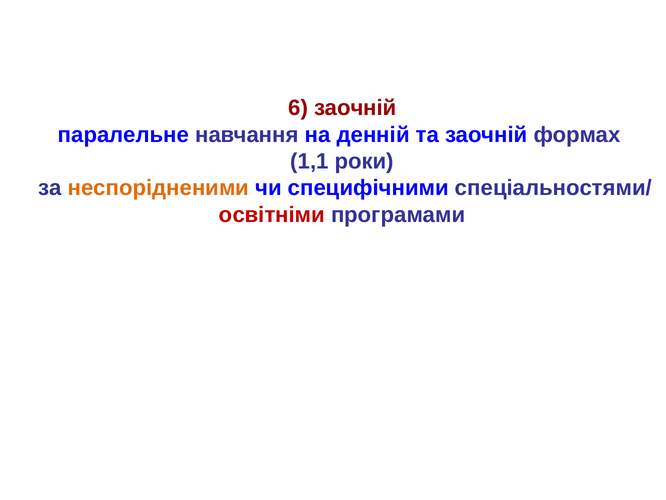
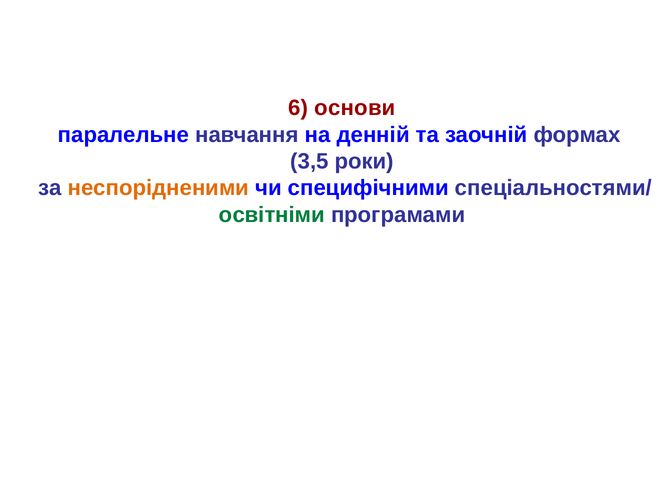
6 заочній: заочній -> основи
1,1: 1,1 -> 3,5
освітніми colour: red -> green
